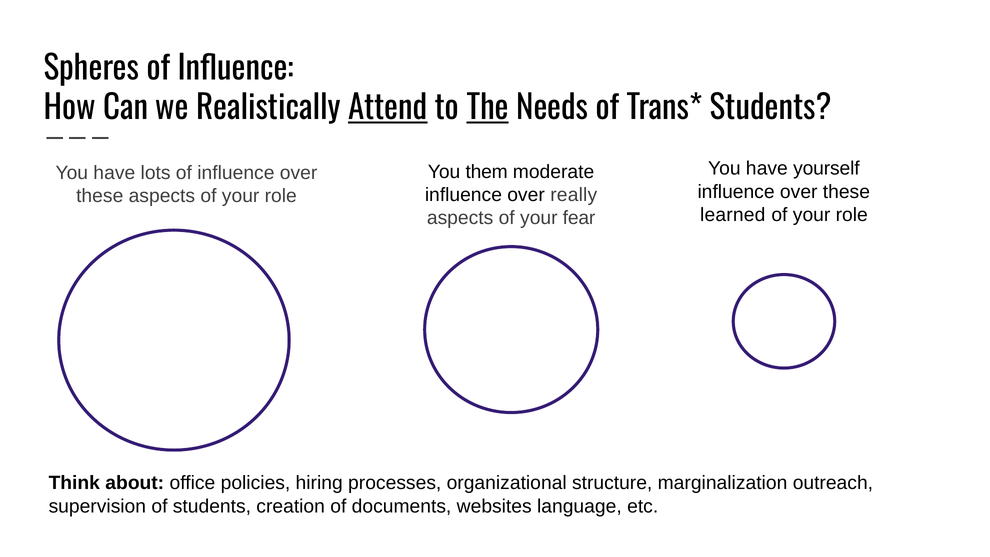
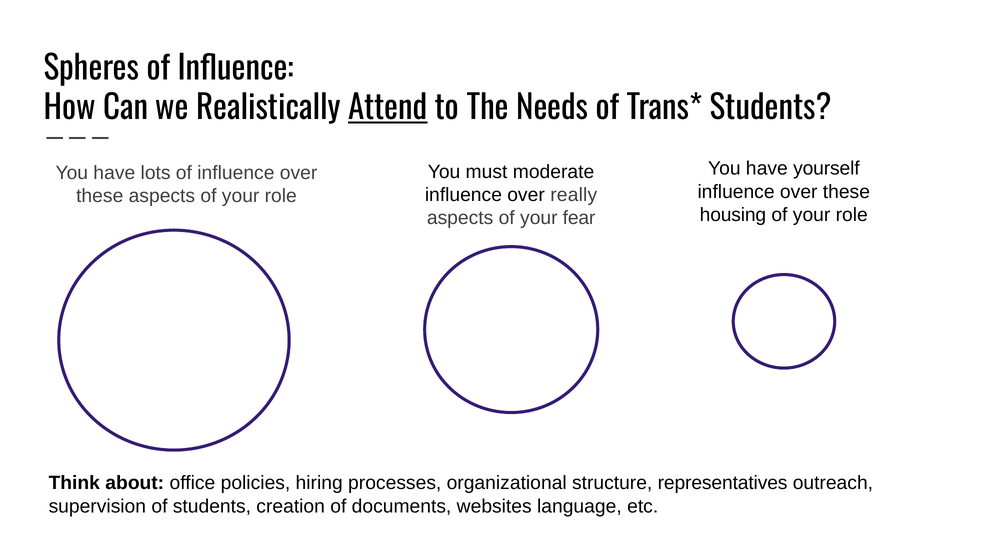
The underline: present -> none
them: them -> must
learned: learned -> housing
marginalization: marginalization -> representatives
